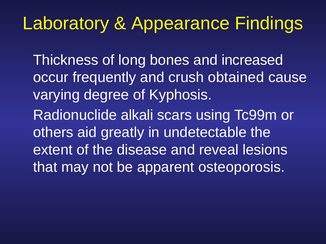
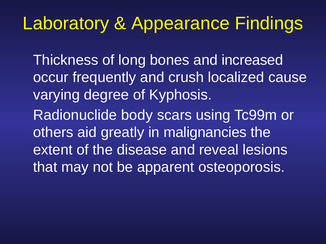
obtained: obtained -> localized
alkali: alkali -> body
undetectable: undetectable -> malignancies
